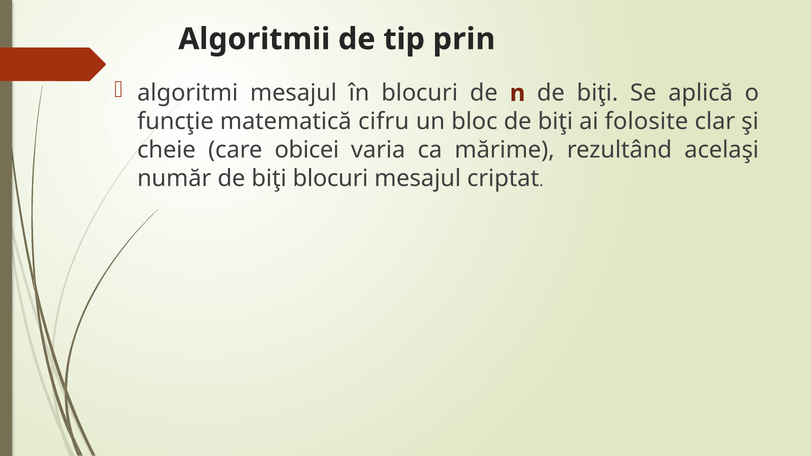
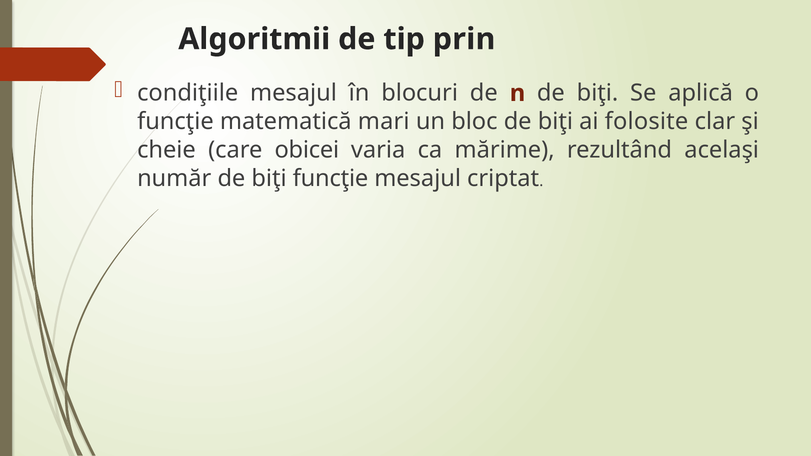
algoritmi: algoritmi -> condiţiile
cifru: cifru -> mari
biţi blocuri: blocuri -> funcţie
